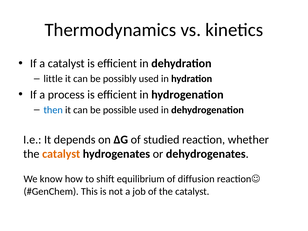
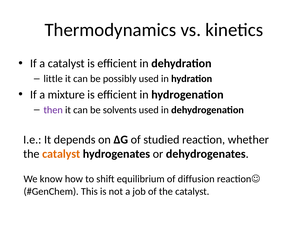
process: process -> mixture
then colour: blue -> purple
possible: possible -> solvents
